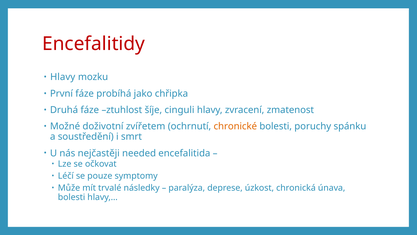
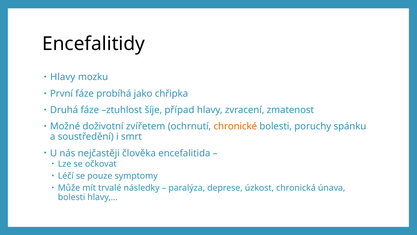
Encefalitidy colour: red -> black
cinguli: cinguli -> případ
needed: needed -> člověka
